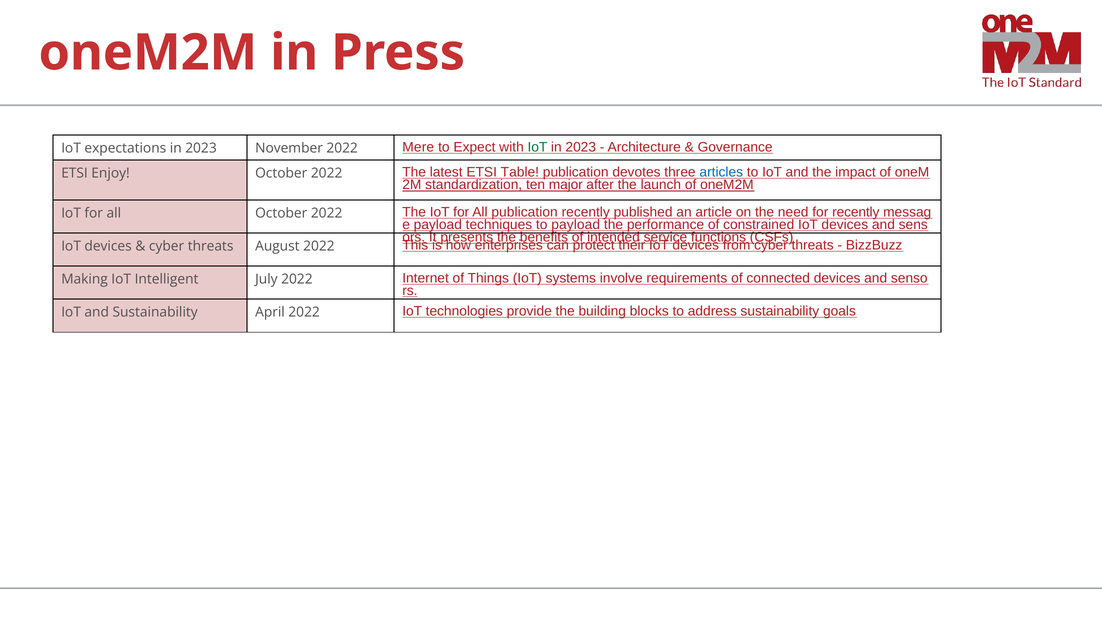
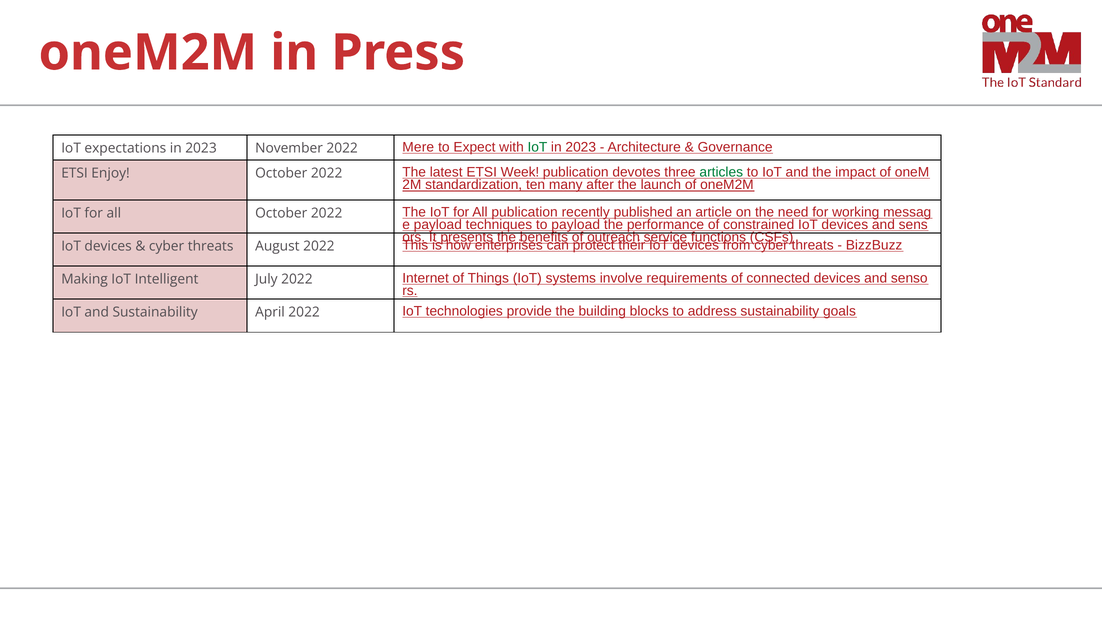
Table: Table -> Week
articles colour: blue -> green
major: major -> many
for recently: recently -> working
intended: intended -> outreach
